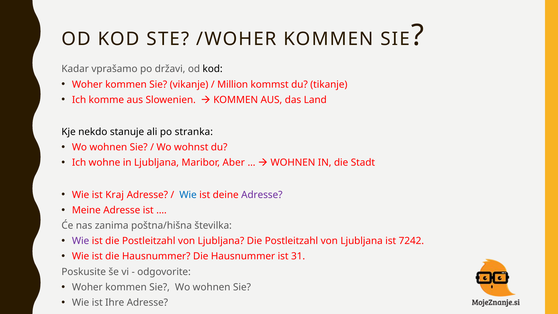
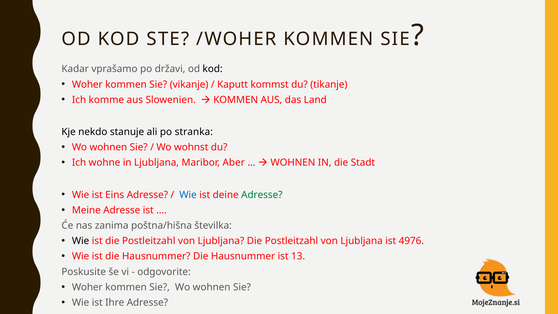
Million: Million -> Kaputt
Kraj: Kraj -> Eins
Adresse at (262, 195) colour: purple -> green
Wie at (81, 241) colour: purple -> black
7242: 7242 -> 4976
31: 31 -> 13
